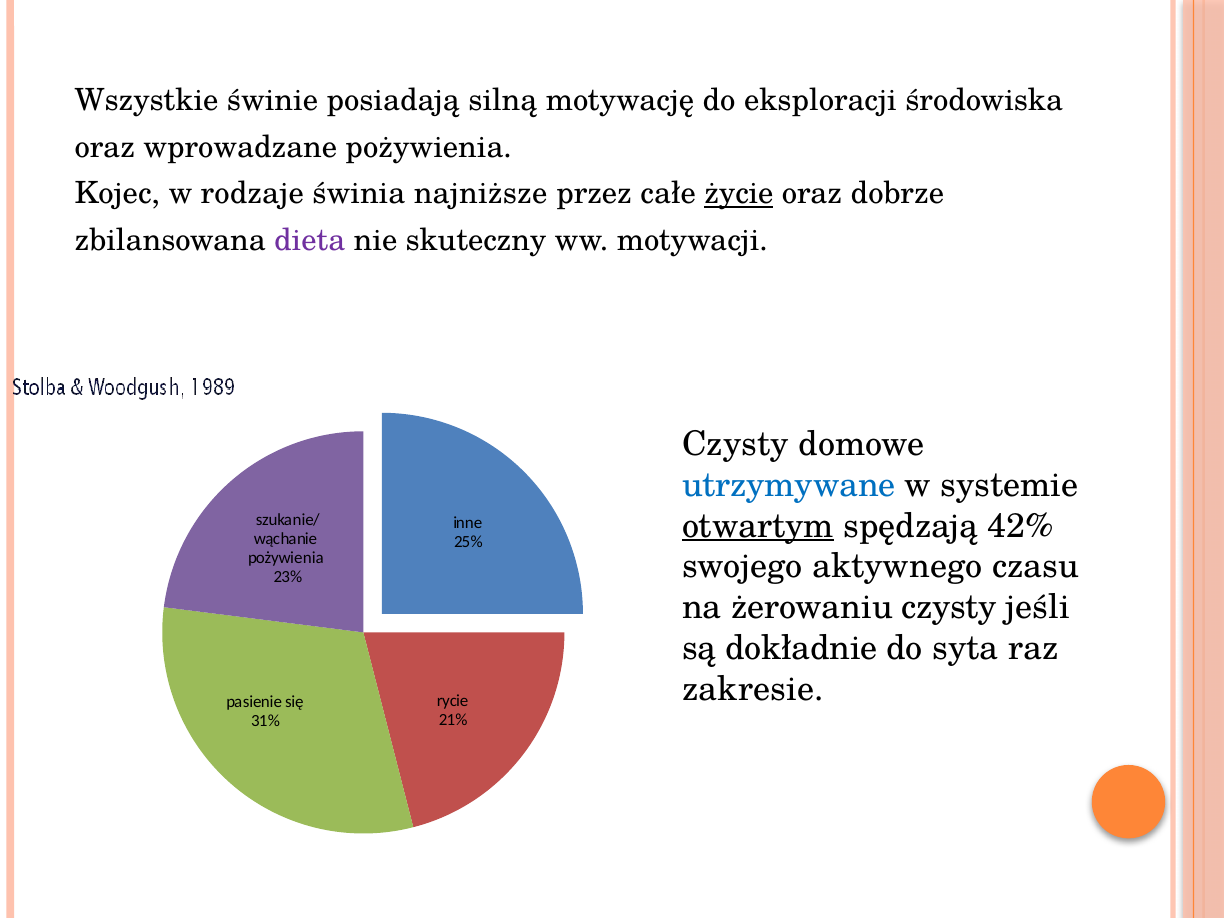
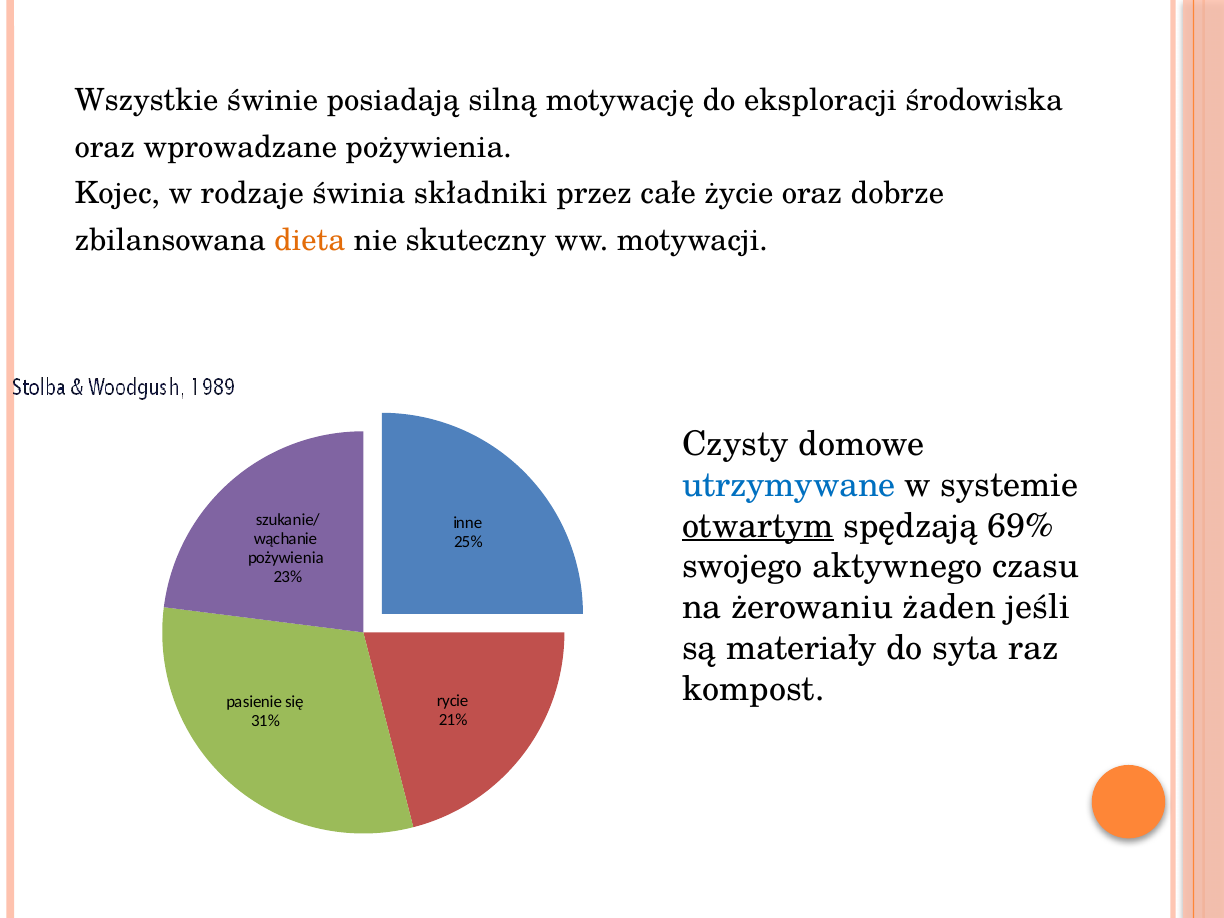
najniższe: najniższe -> składniki
życie underline: present -> none
dieta colour: purple -> orange
42%: 42% -> 69%
żerowaniu czysty: czysty -> żaden
dokładnie: dokładnie -> materiały
zakresie: zakresie -> kompost
